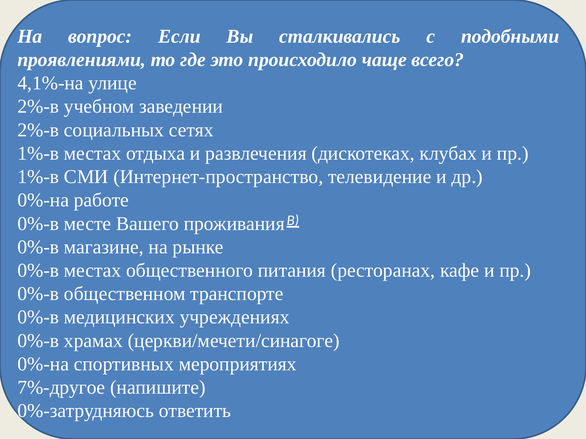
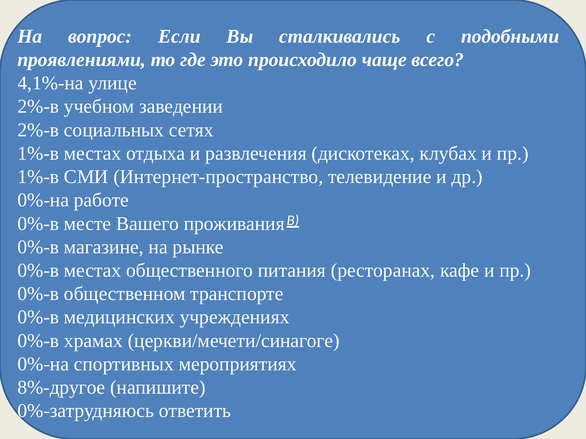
7%-другое: 7%-другое -> 8%-другое
